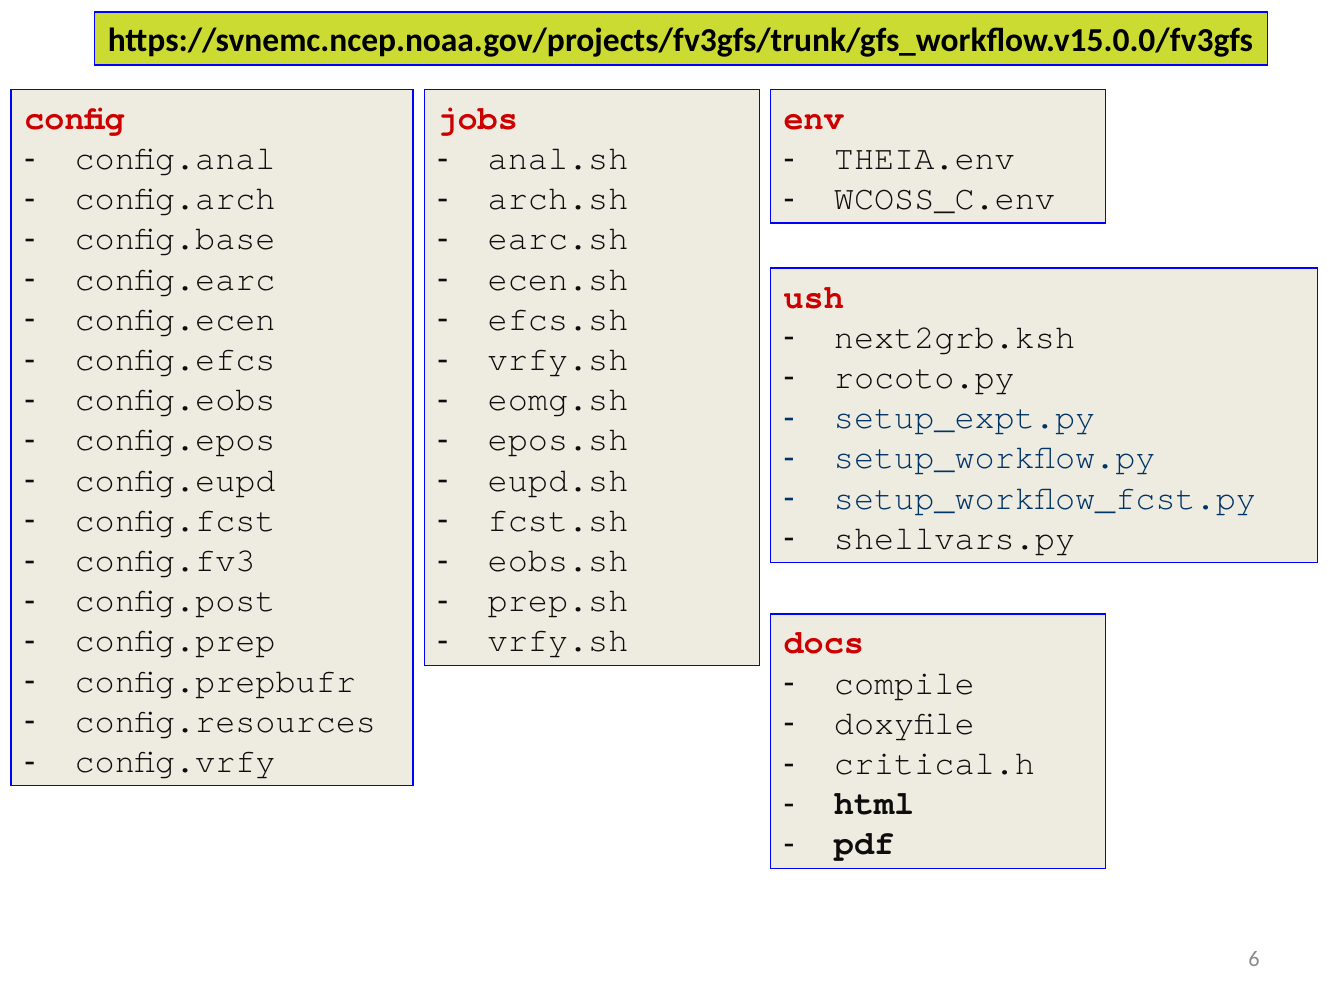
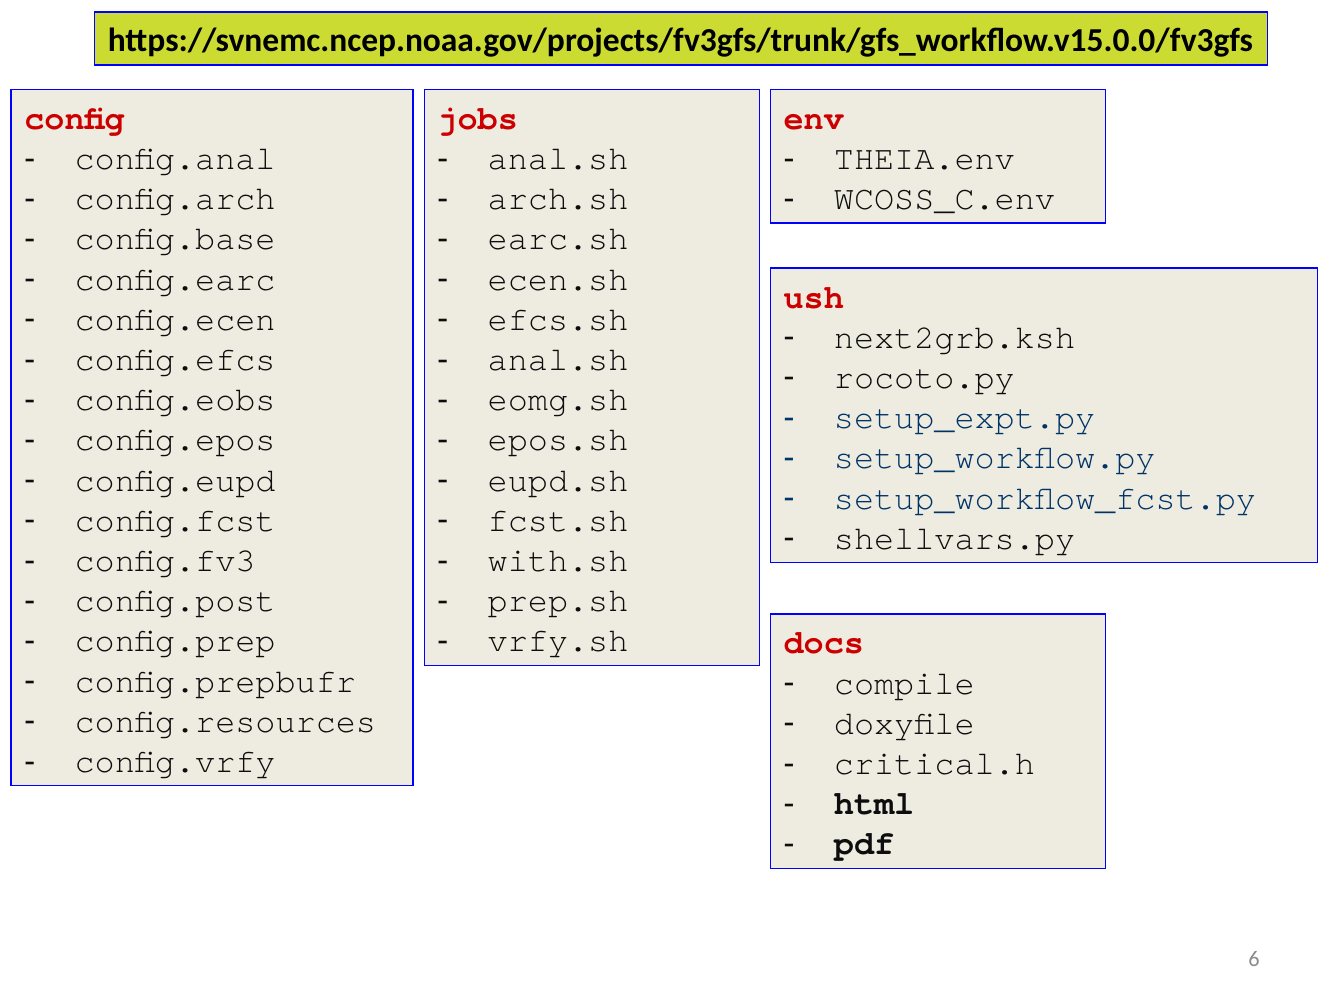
vrfy.sh at (558, 360): vrfy.sh -> anal.sh
eobs.sh: eobs.sh -> with.sh
